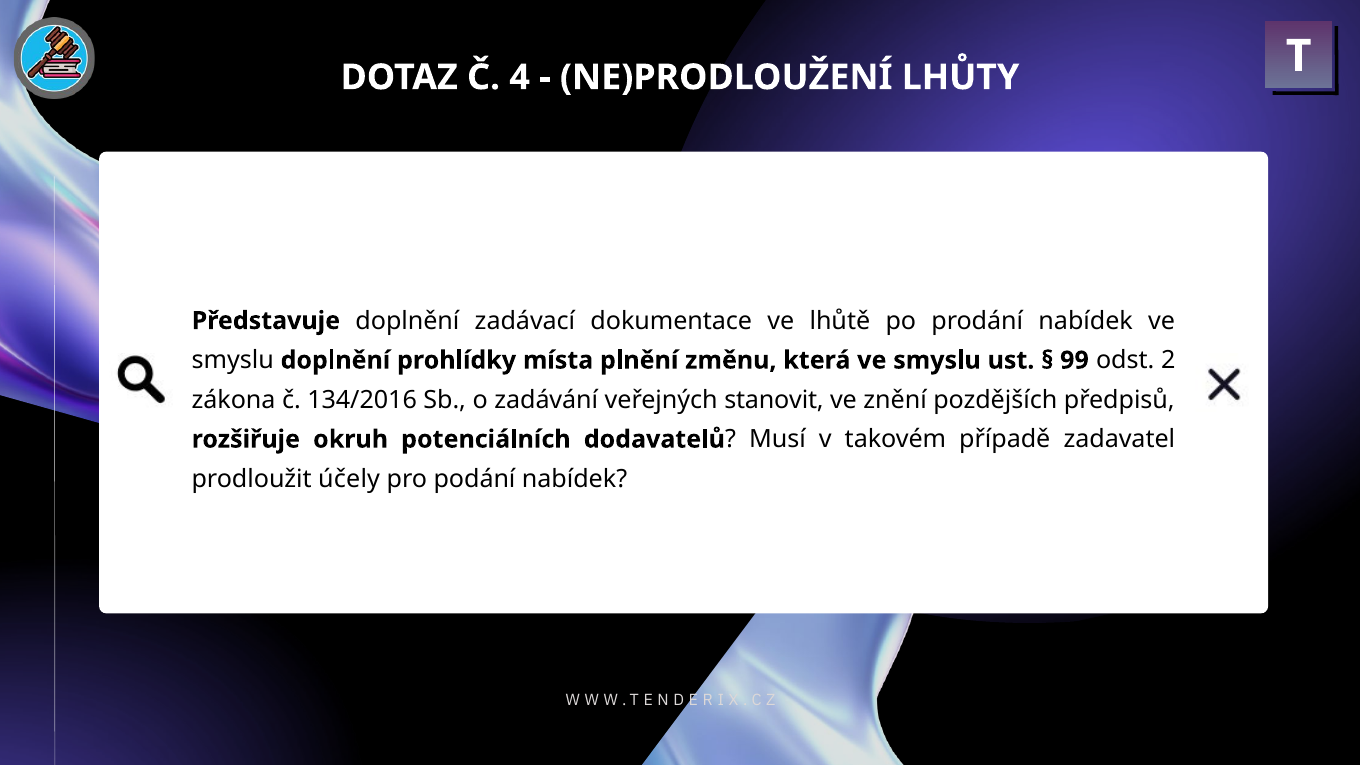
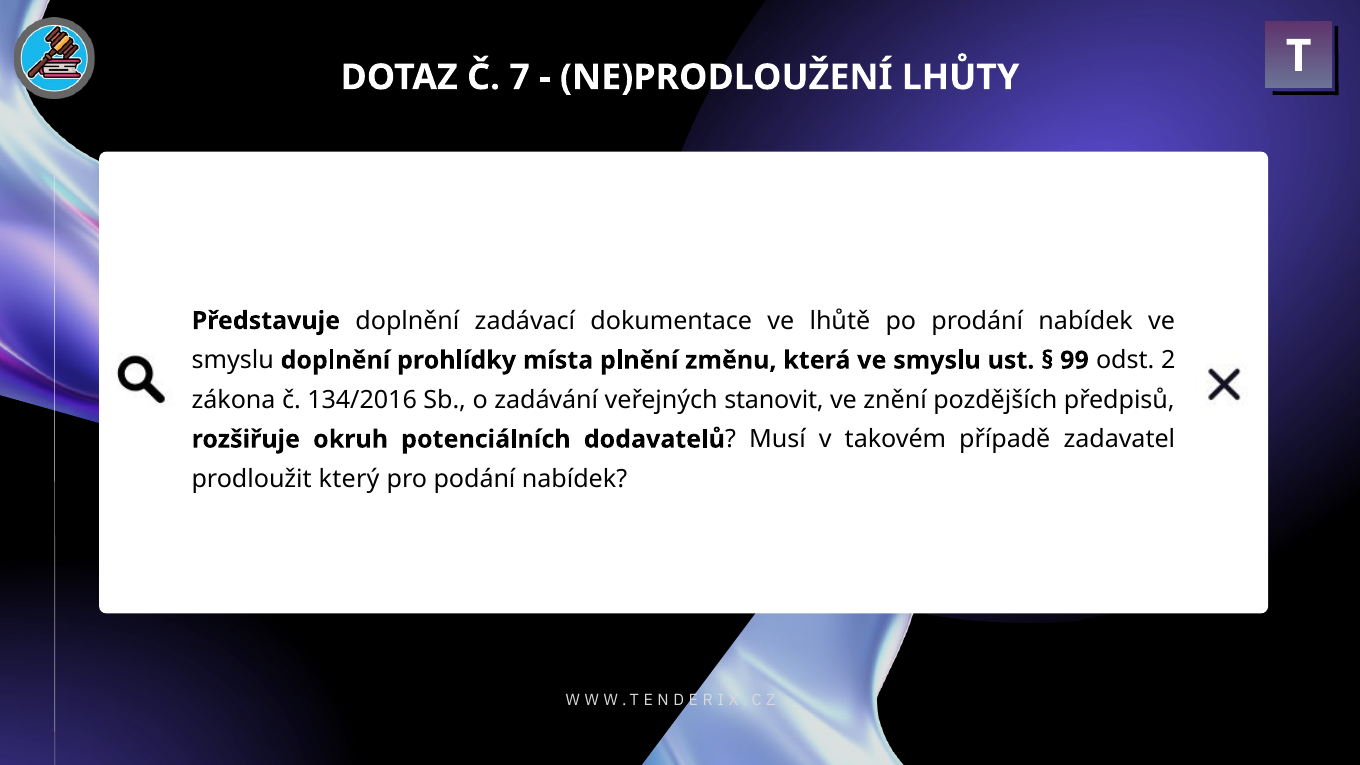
4: 4 -> 7
účely: účely -> který
